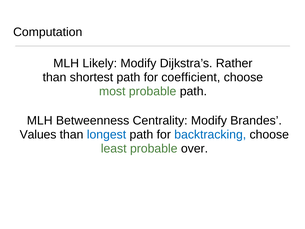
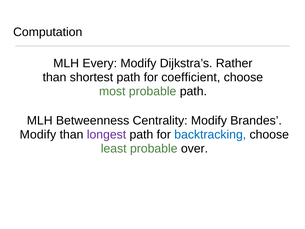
Likely: Likely -> Every
Values at (38, 134): Values -> Modify
longest colour: blue -> purple
